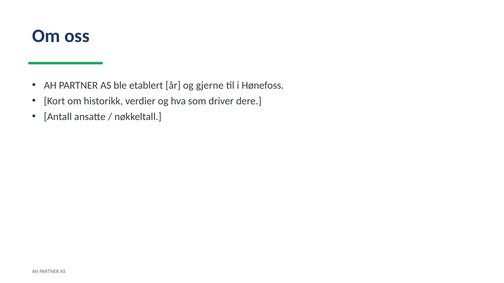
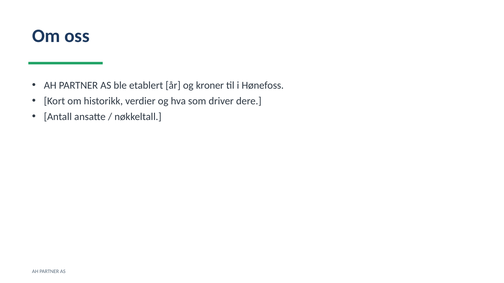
gjerne: gjerne -> kroner
